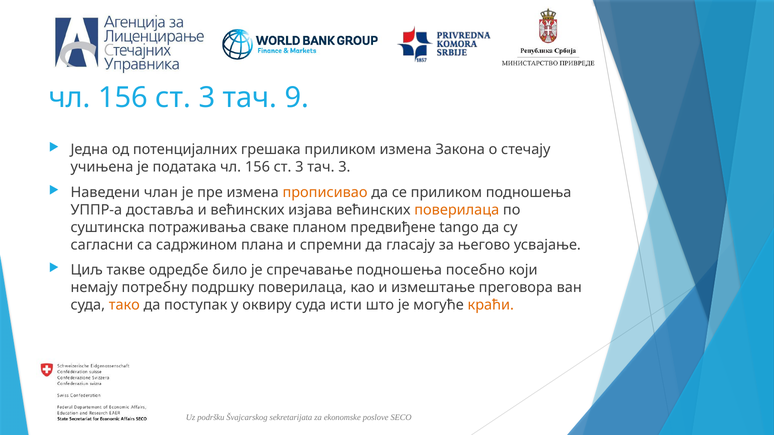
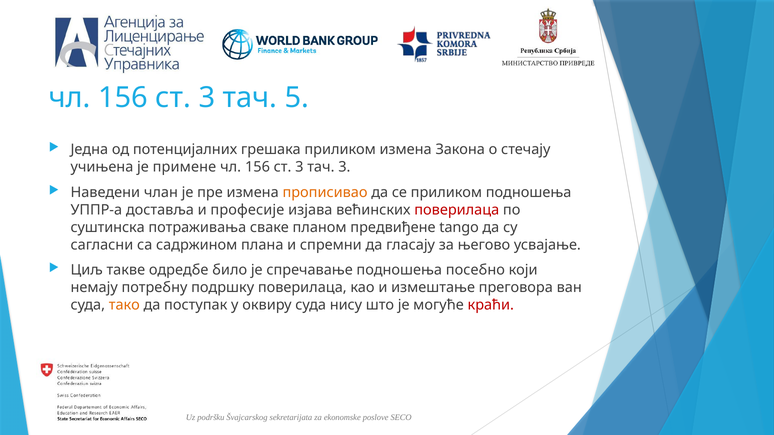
9: 9 -> 5
података: података -> примене
и већинских: већинских -> професије
поверилаца at (457, 210) colour: orange -> red
исти: исти -> нису
краћи colour: orange -> red
